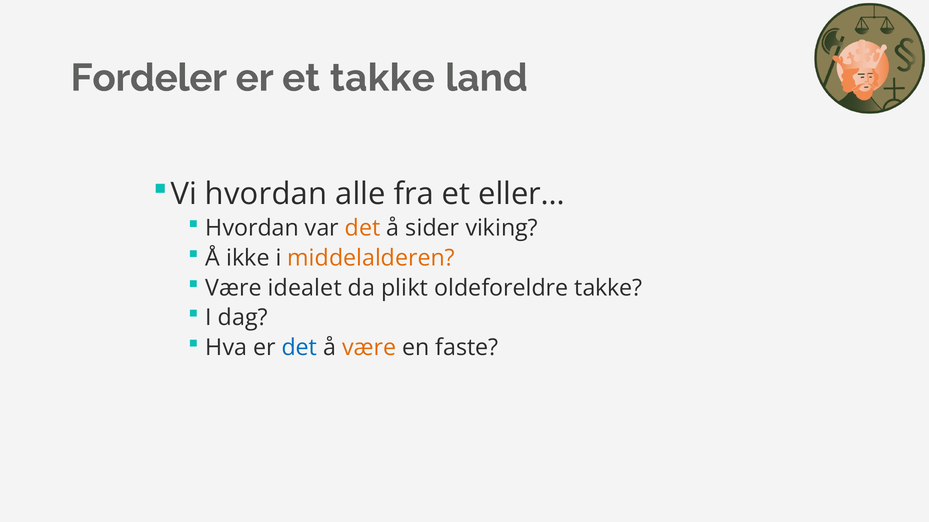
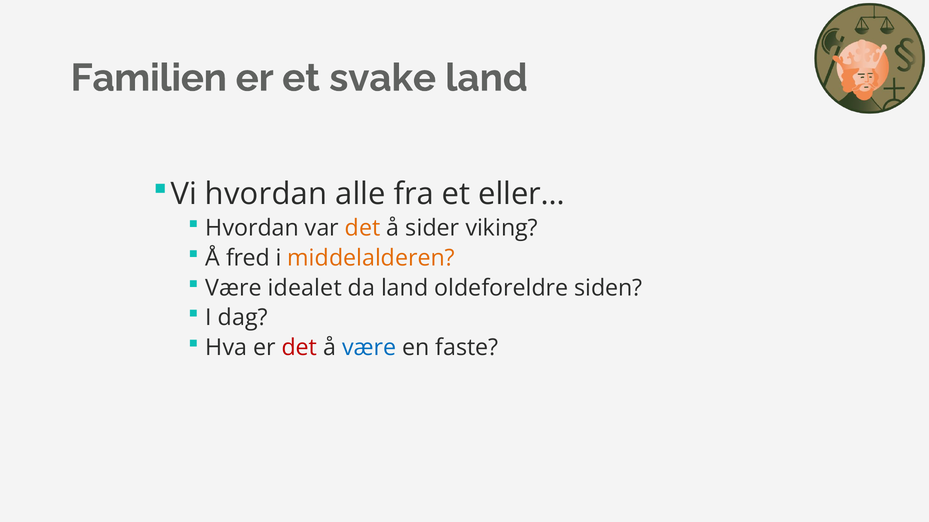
Fordeler: Fordeler -> Familien
et takke: takke -> svake
ikke: ikke -> fred
da plikt: plikt -> land
oldeforeldre takke: takke -> siden
det at (299, 348) colour: blue -> red
være at (369, 348) colour: orange -> blue
